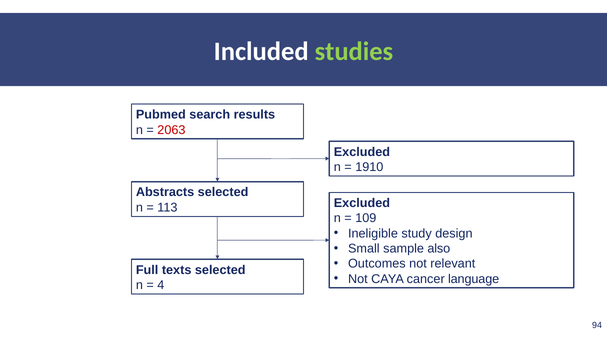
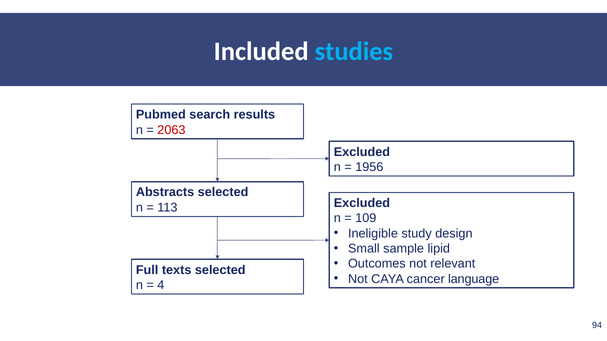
studies colour: light green -> light blue
1910: 1910 -> 1956
also: also -> lipid
